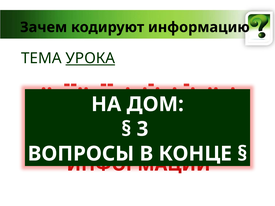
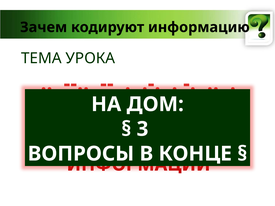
УРОКА underline: present -> none
